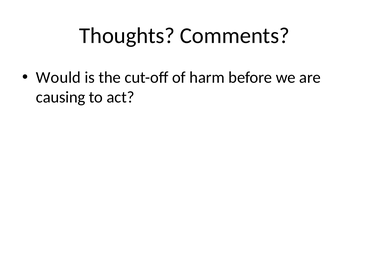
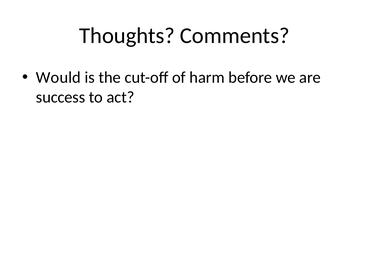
causing: causing -> success
